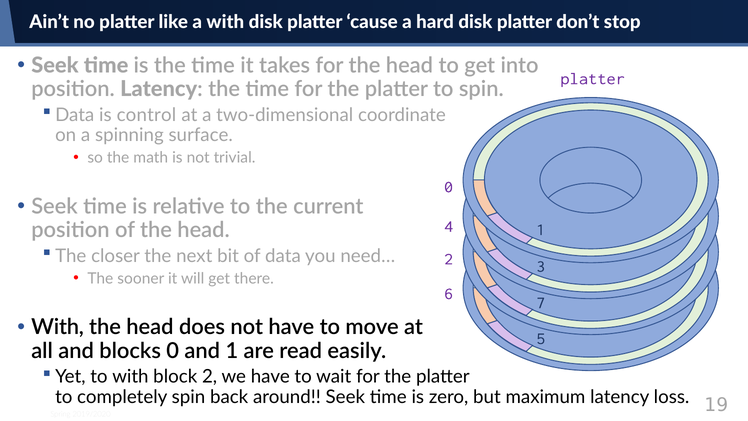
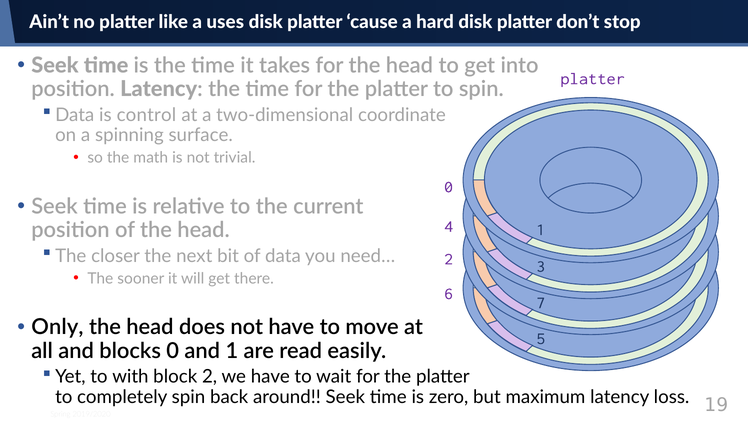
a with: with -> uses
With at (58, 327): With -> Only
